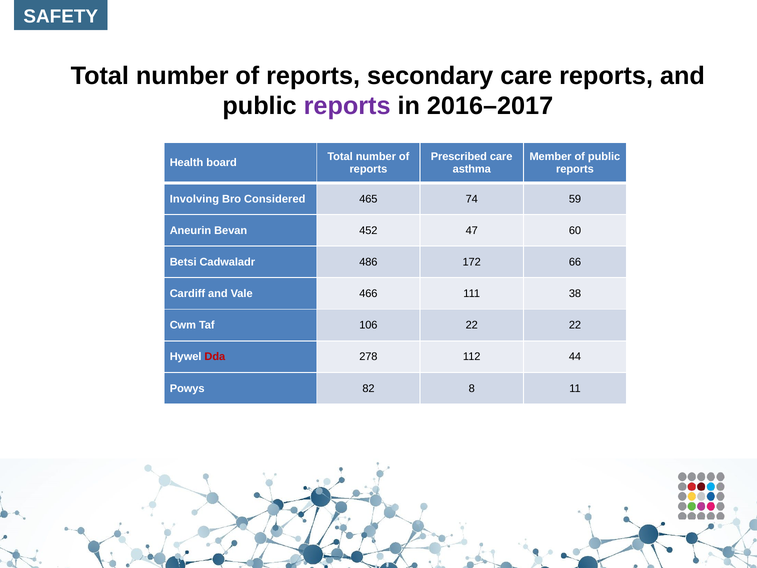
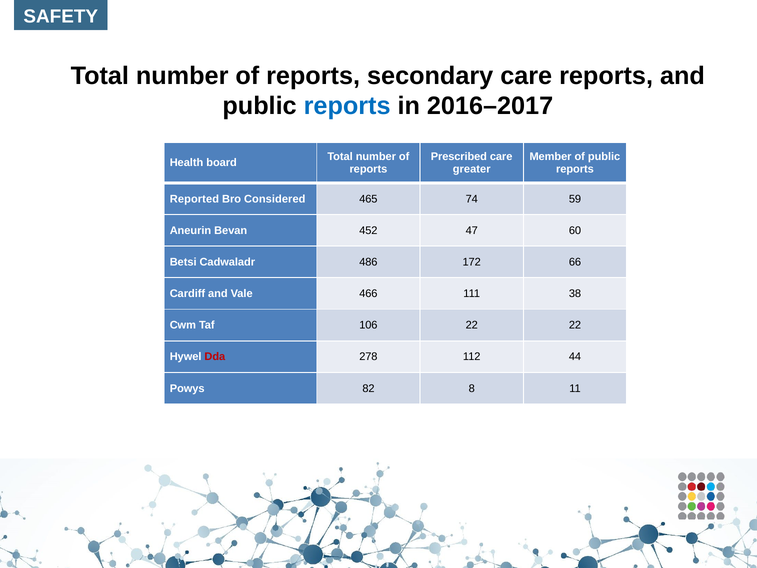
reports at (347, 106) colour: purple -> blue
asthma: asthma -> greater
Involving: Involving -> Reported
